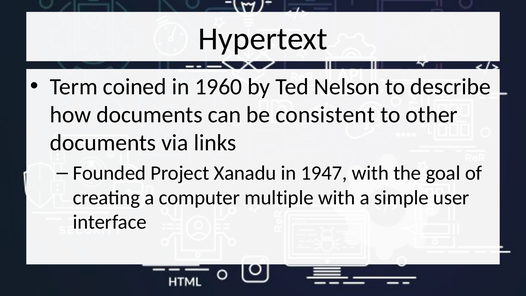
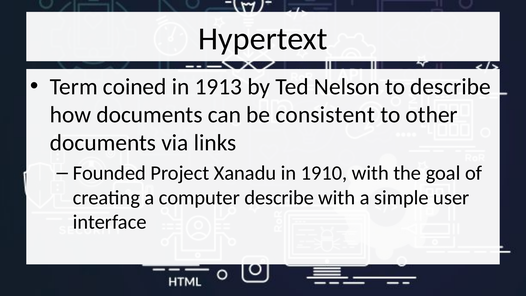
1960: 1960 -> 1913
1947: 1947 -> 1910
computer multiple: multiple -> describe
